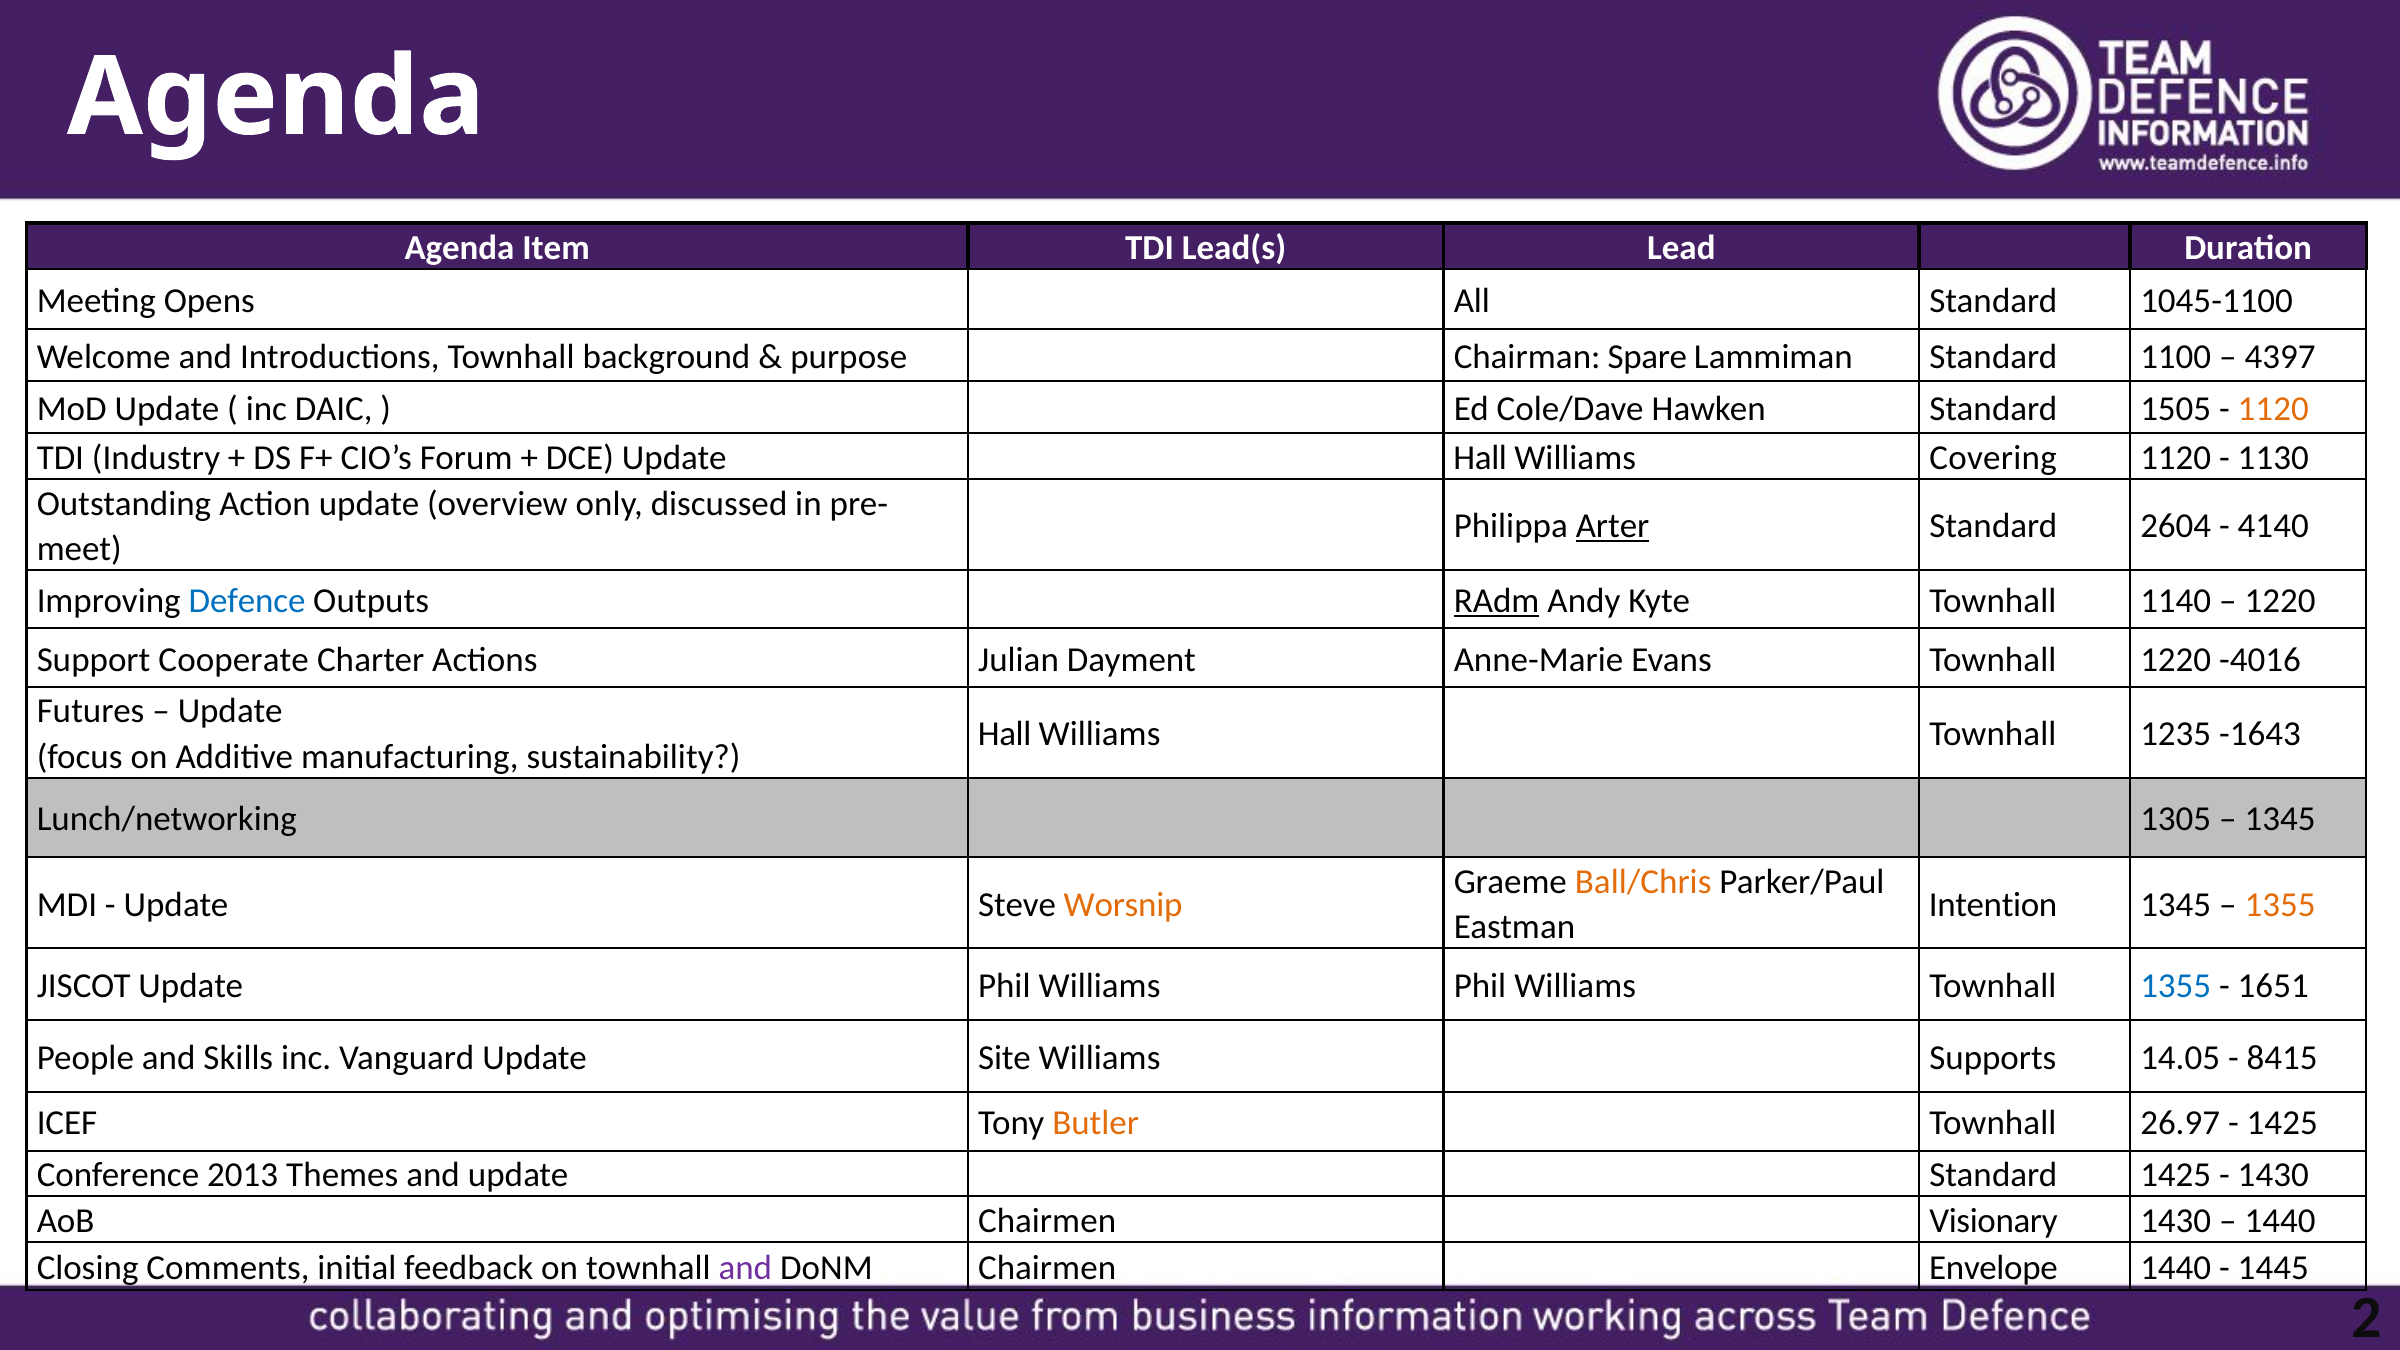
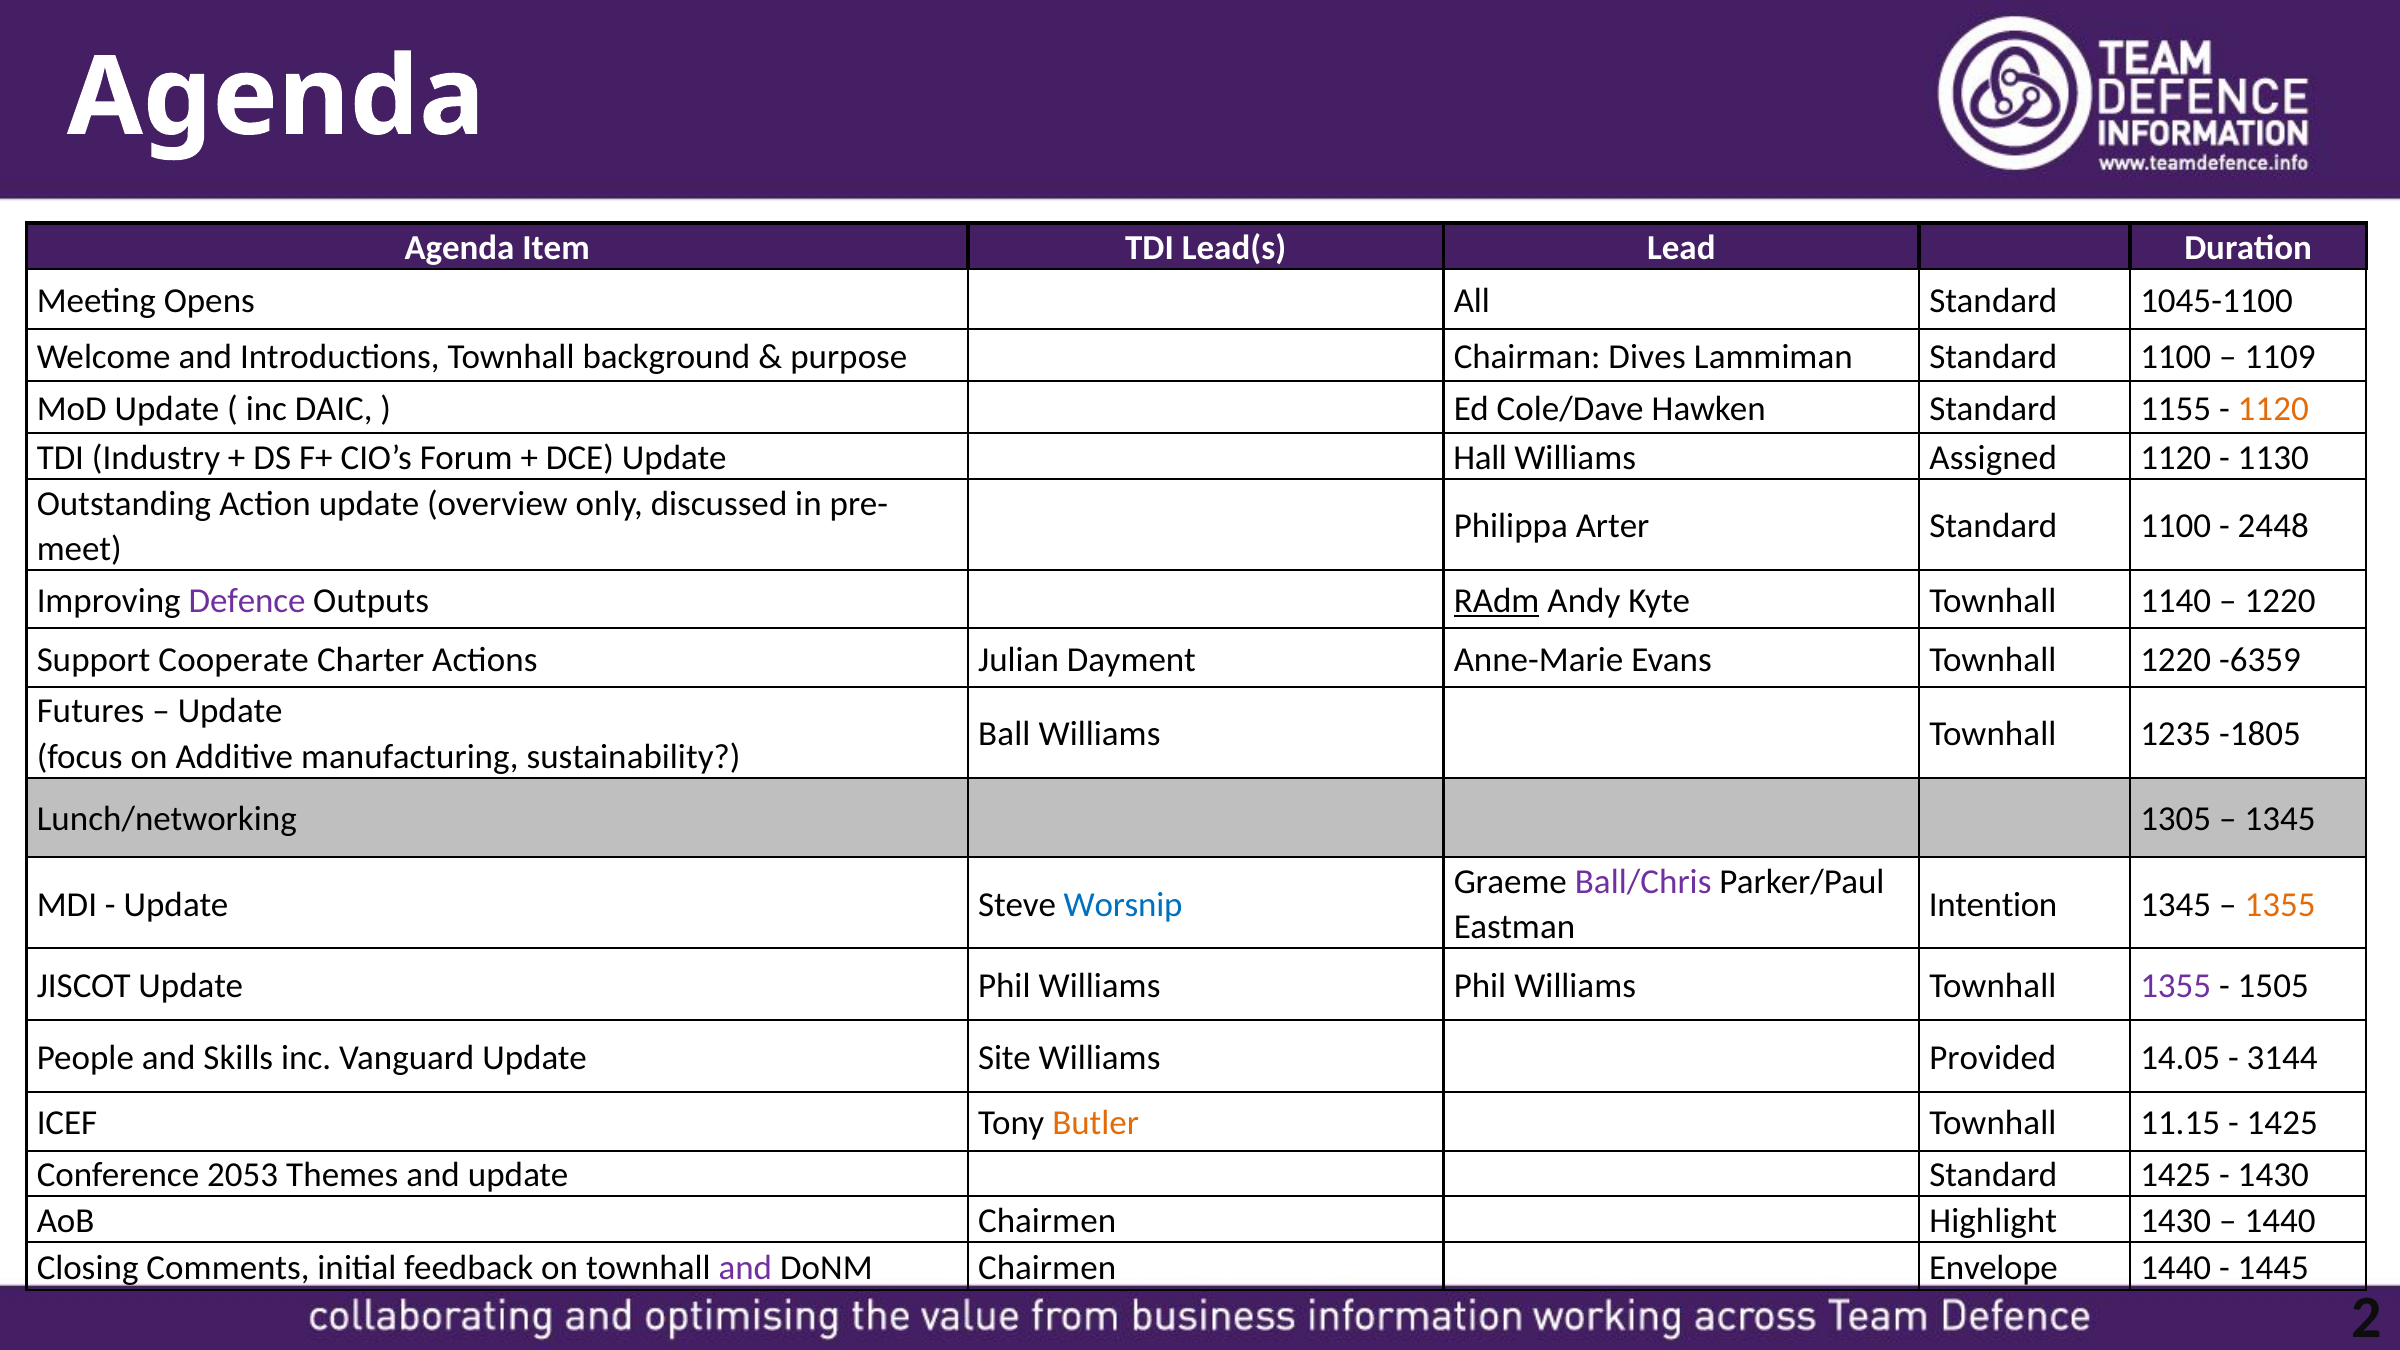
Spare: Spare -> Dives
4397: 4397 -> 1109
1505: 1505 -> 1155
Covering: Covering -> Assigned
Arter underline: present -> none
2604 at (2176, 526): 2604 -> 1100
4140: 4140 -> 2448
Defence colour: blue -> purple
-4016: -4016 -> -6359
Hall at (1005, 734): Hall -> Ball
-1643: -1643 -> -1805
Ball/Chris colour: orange -> purple
Worsnip colour: orange -> blue
1355 at (2176, 986) colour: blue -> purple
1651: 1651 -> 1505
Supports: Supports -> Provided
8415: 8415 -> 3144
26.97: 26.97 -> 11.15
2013: 2013 -> 2053
Visionary: Visionary -> Highlight
